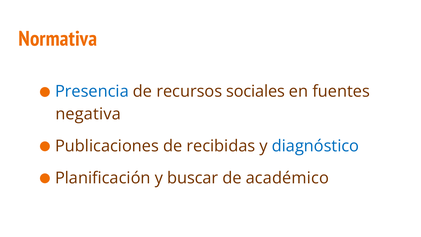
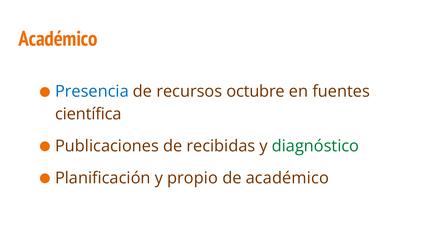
Normativa at (58, 39): Normativa -> Académico
sociales: sociales -> octubre
negativa: negativa -> científica
diagnóstico colour: blue -> green
buscar: buscar -> propio
